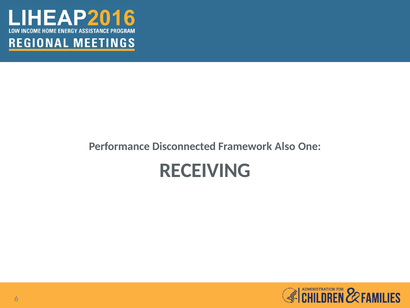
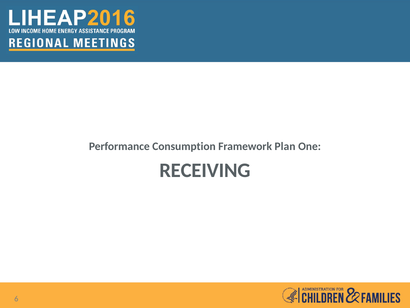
Disconnected: Disconnected -> Consumption
Also: Also -> Plan
